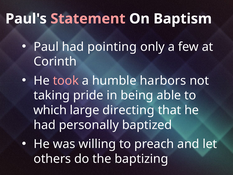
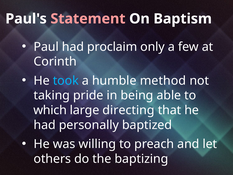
pointing: pointing -> proclaim
took colour: pink -> light blue
harbors: harbors -> method
